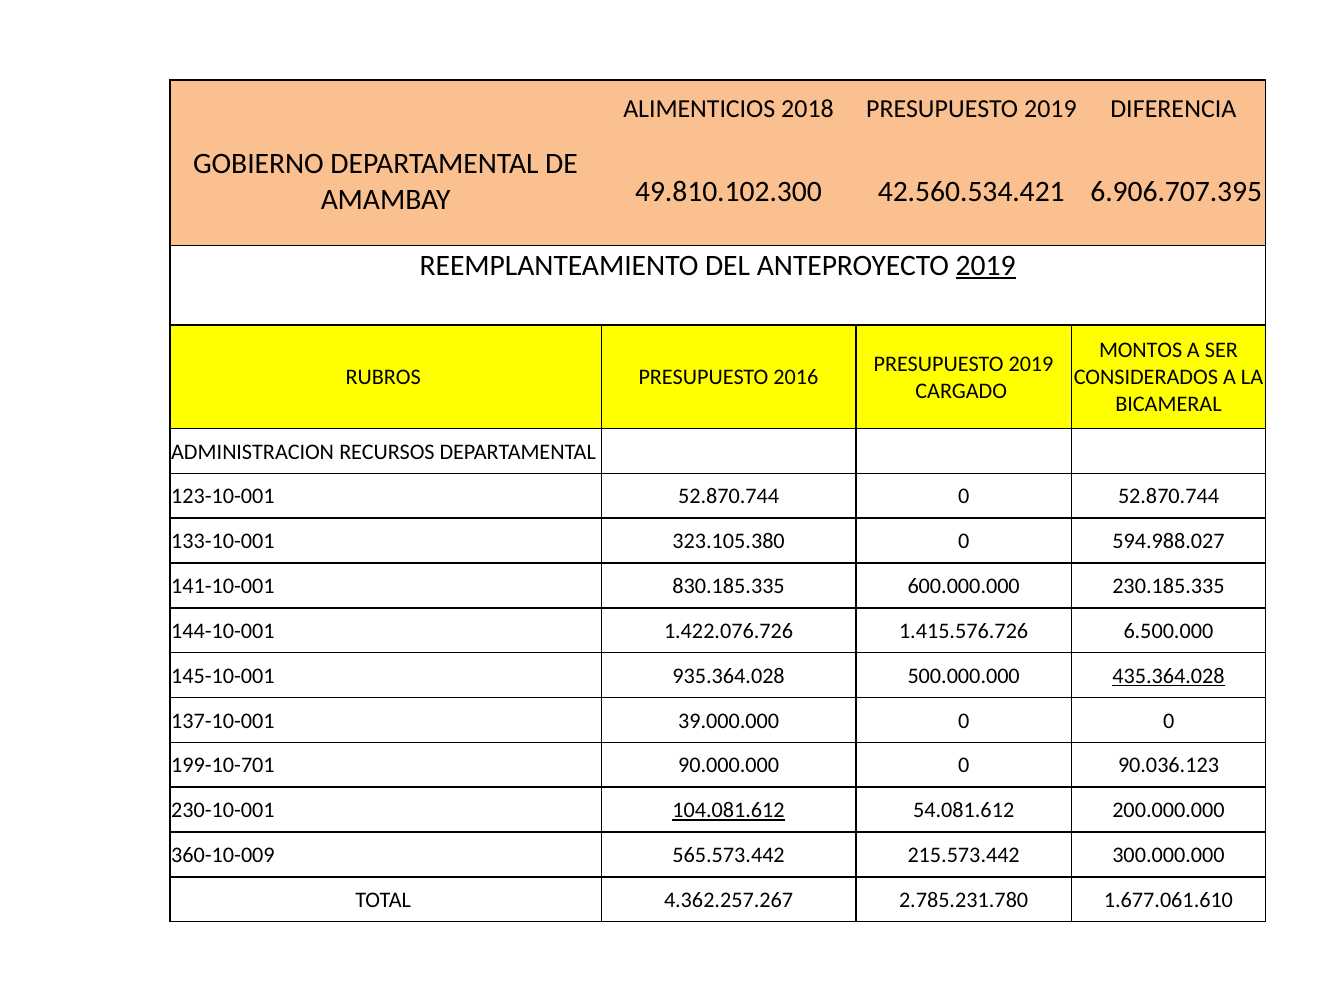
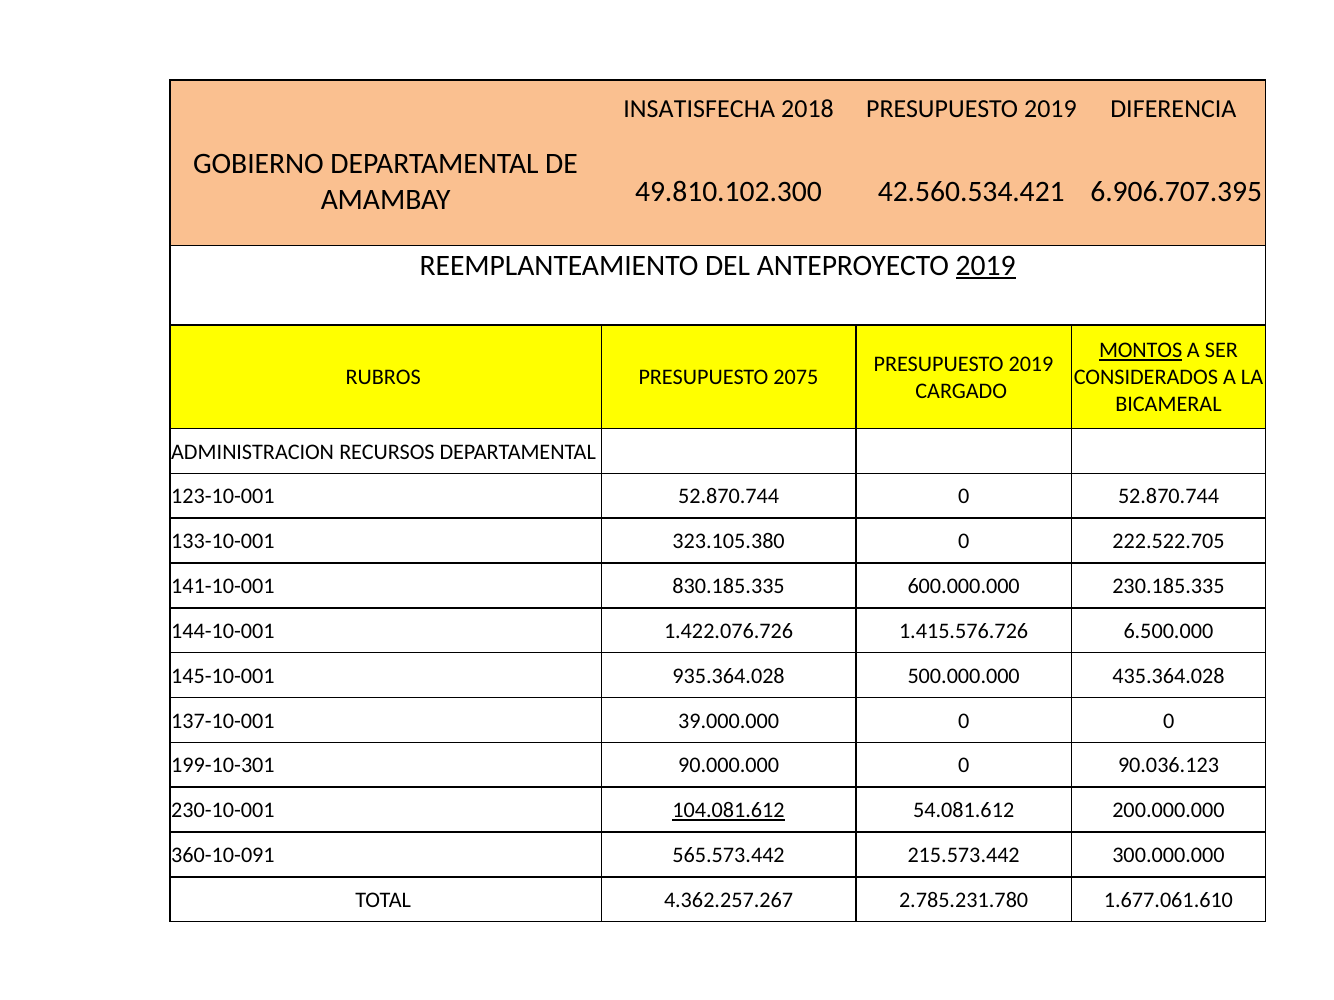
ALIMENTICIOS: ALIMENTICIOS -> INSATISFECHA
MONTOS underline: none -> present
2016: 2016 -> 2075
594.988.027: 594.988.027 -> 222.522.705
435.364.028 underline: present -> none
199-10-701: 199-10-701 -> 199-10-301
360-10-009: 360-10-009 -> 360-10-091
